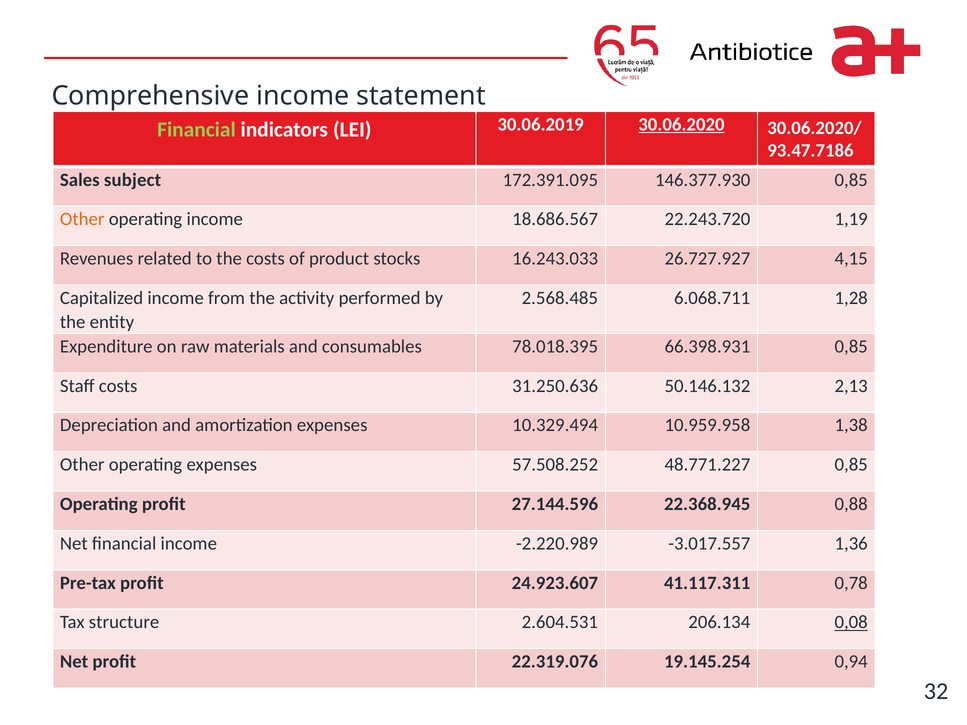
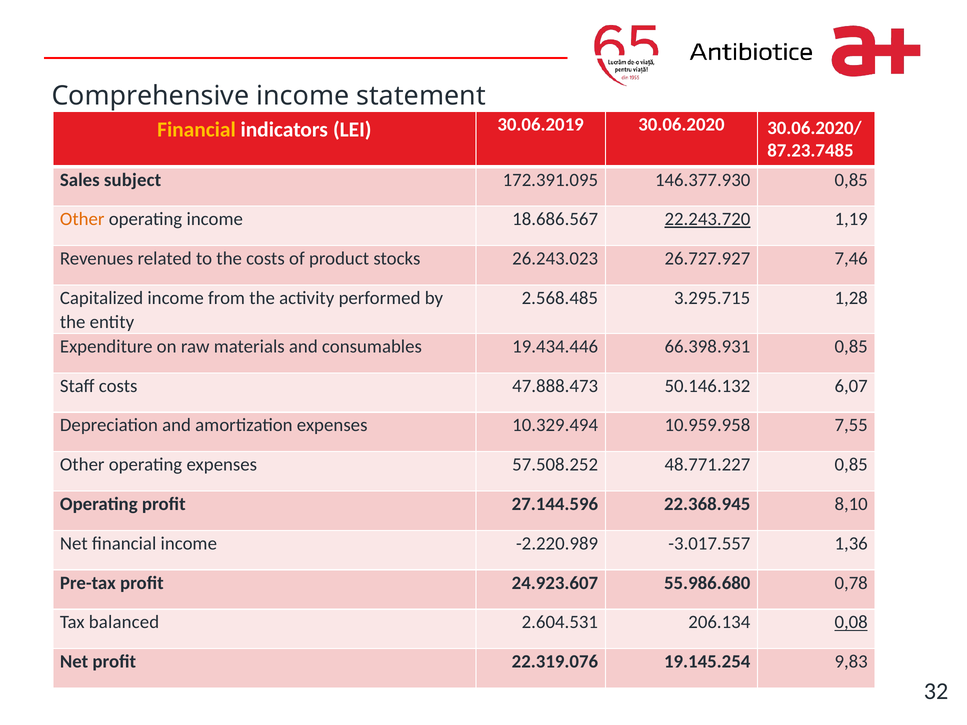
Financial at (196, 130) colour: light green -> yellow
30.06.2020 underline: present -> none
93.47.7186: 93.47.7186 -> 87.23.7485
22.243.720 underline: none -> present
16.243.033: 16.243.033 -> 26.243.023
4,15: 4,15 -> 7,46
6.068.711: 6.068.711 -> 3.295.715
78.018.395: 78.018.395 -> 19.434.446
31.250.636: 31.250.636 -> 47.888.473
2,13: 2,13 -> 6,07
1,38: 1,38 -> 7,55
0,88: 0,88 -> 8,10
41.117.311: 41.117.311 -> 55.986.680
structure: structure -> balanced
0,94: 0,94 -> 9,83
